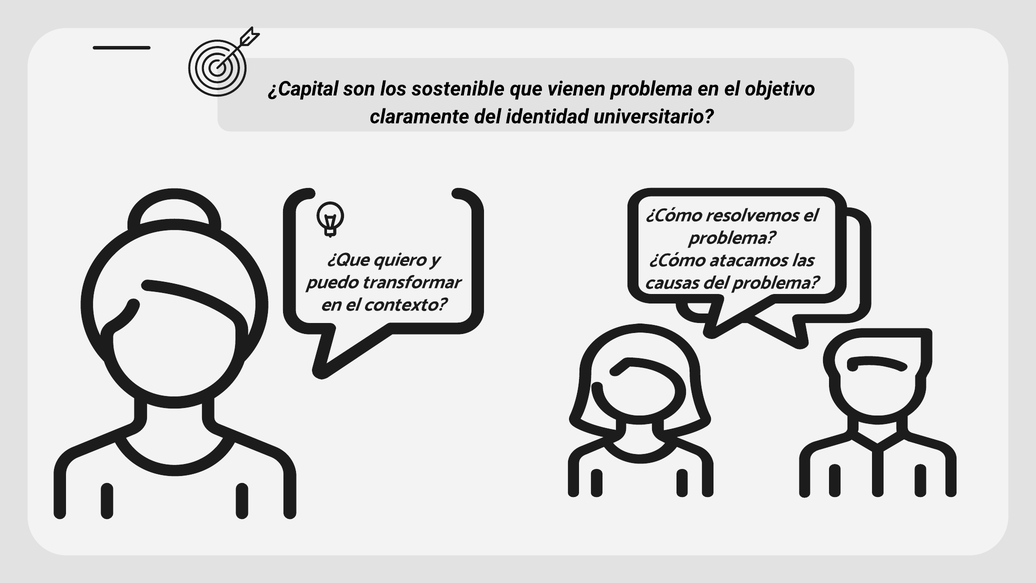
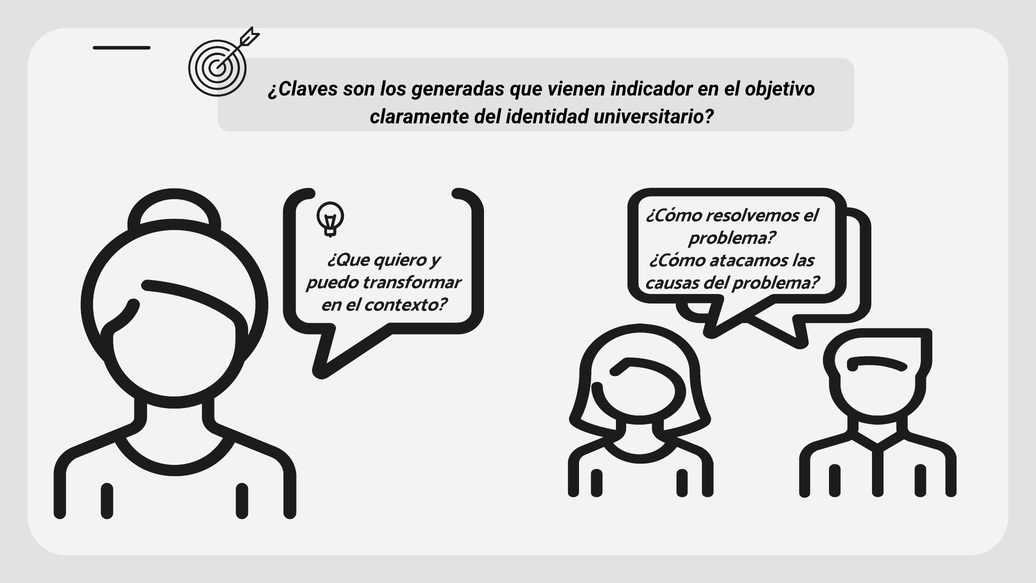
¿Capital: ¿Capital -> ¿Claves
sostenible: sostenible -> generadas
vienen problema: problema -> indicador
